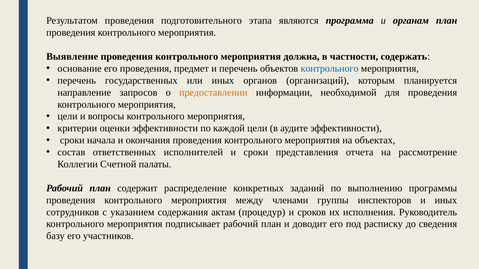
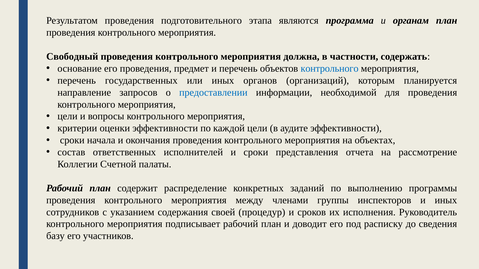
Выявление: Выявление -> Свободный
предоставлении colour: orange -> blue
актам: актам -> своей
